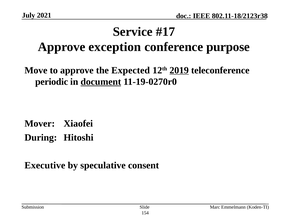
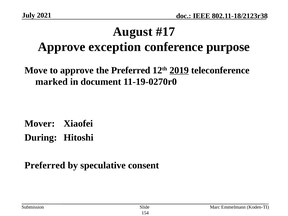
Service: Service -> August
the Expected: Expected -> Preferred
periodic: periodic -> marked
document underline: present -> none
Executive at (45, 165): Executive -> Preferred
